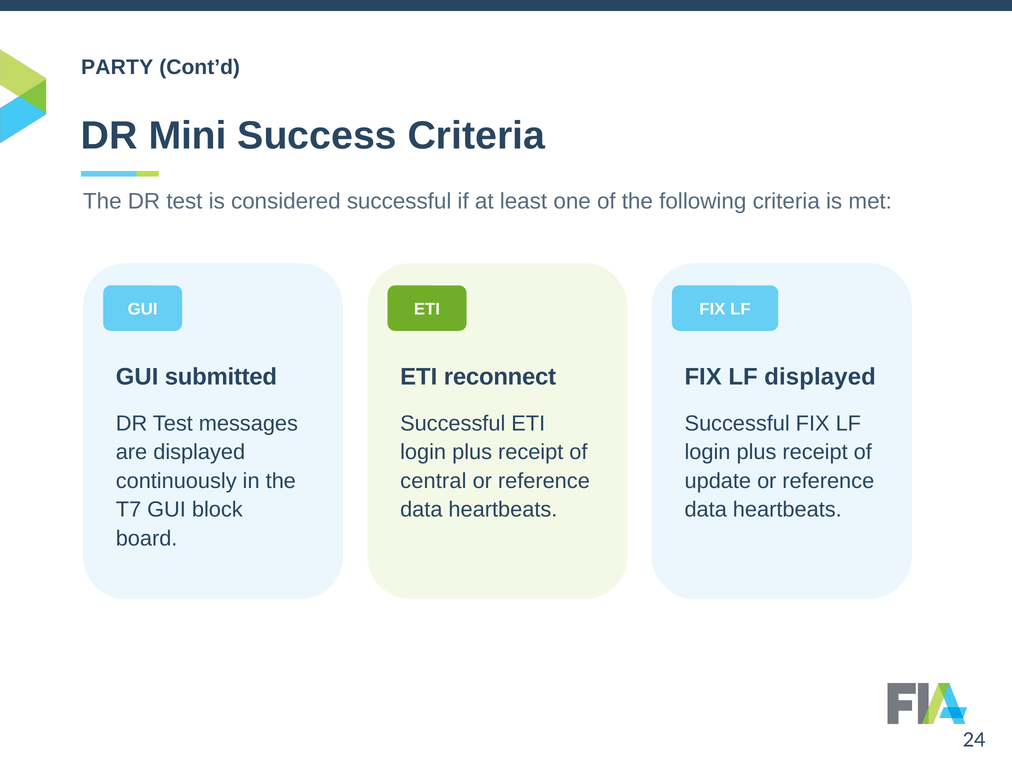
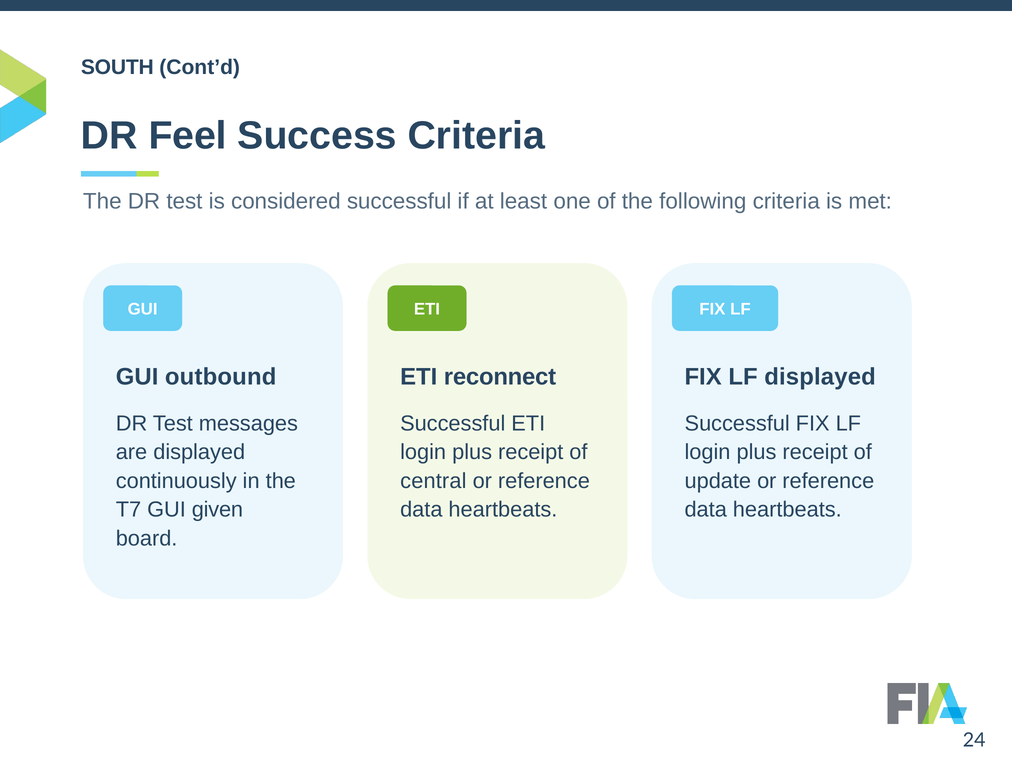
PARTY: PARTY -> SOUTH
Mini: Mini -> Feel
submitted: submitted -> outbound
block: block -> given
